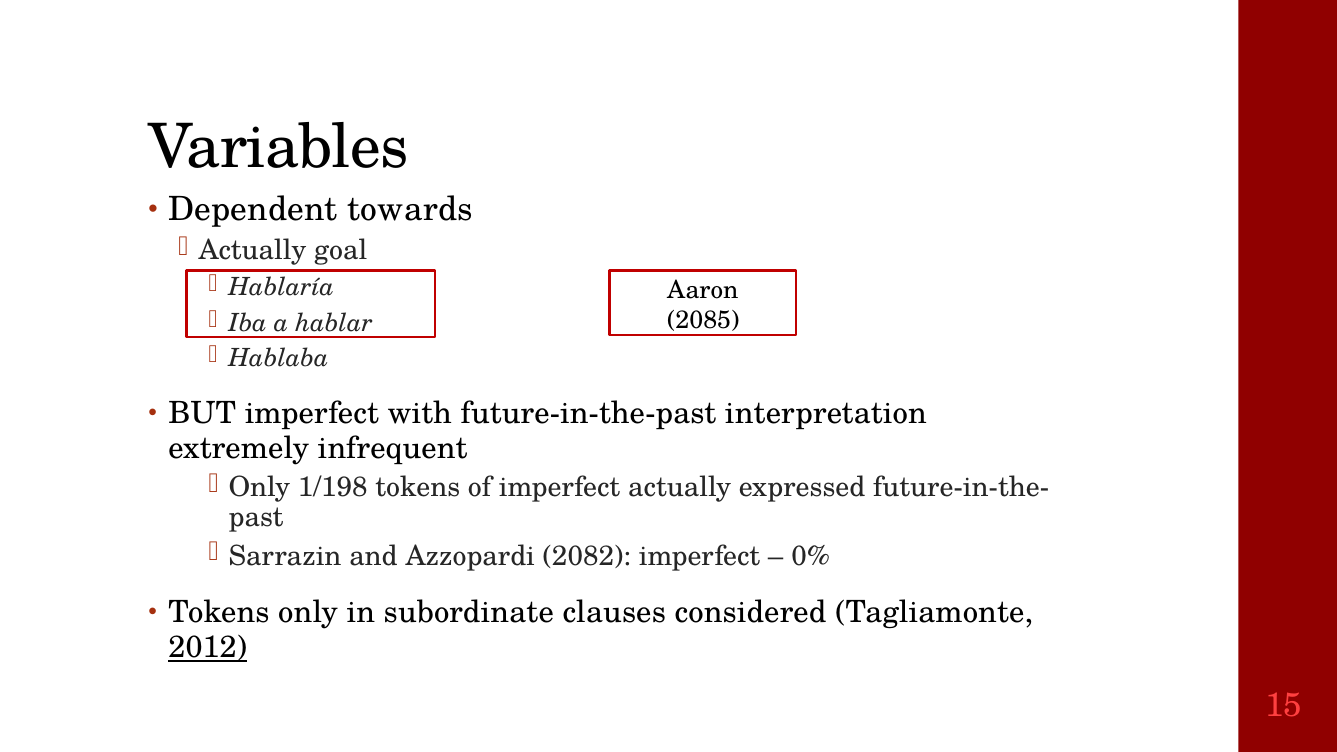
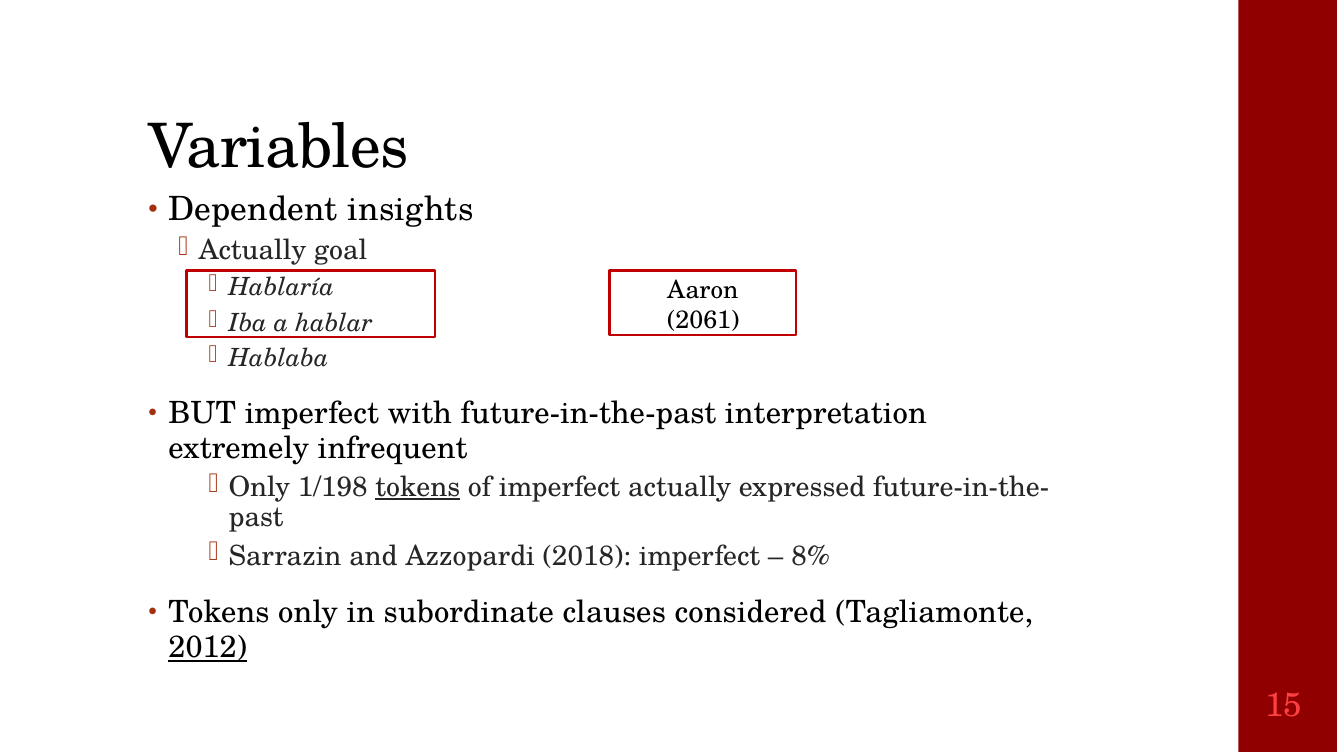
towards: towards -> insights
2085: 2085 -> 2061
tokens at (418, 487) underline: none -> present
2082: 2082 -> 2018
0%: 0% -> 8%
